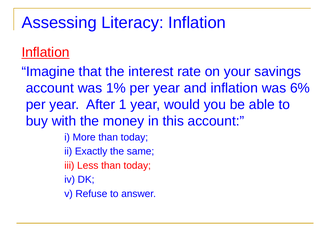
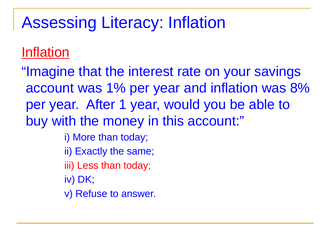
6%: 6% -> 8%
